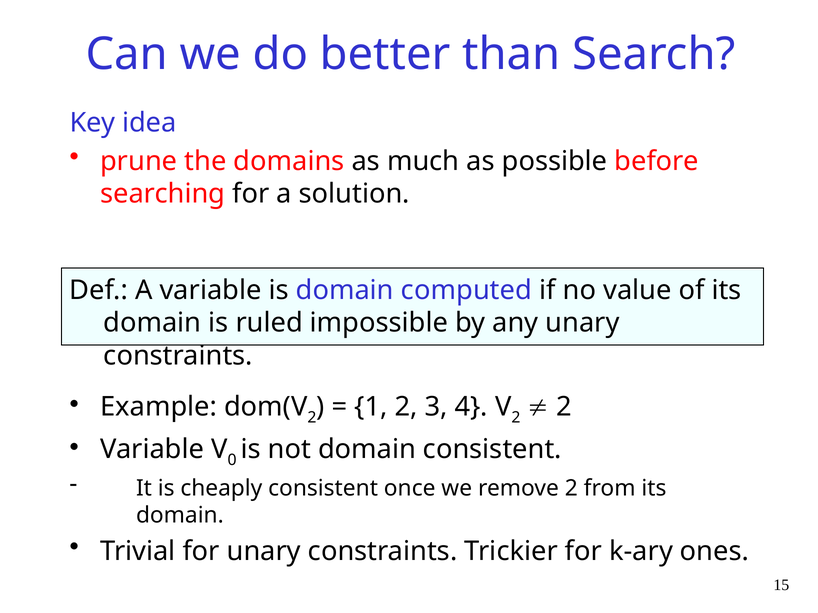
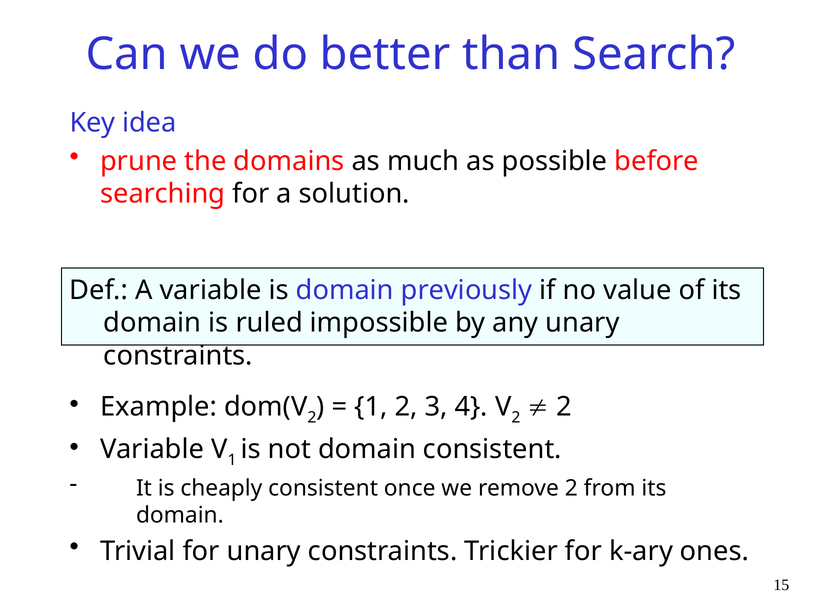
computed: computed -> previously
0 at (232, 460): 0 -> 1
